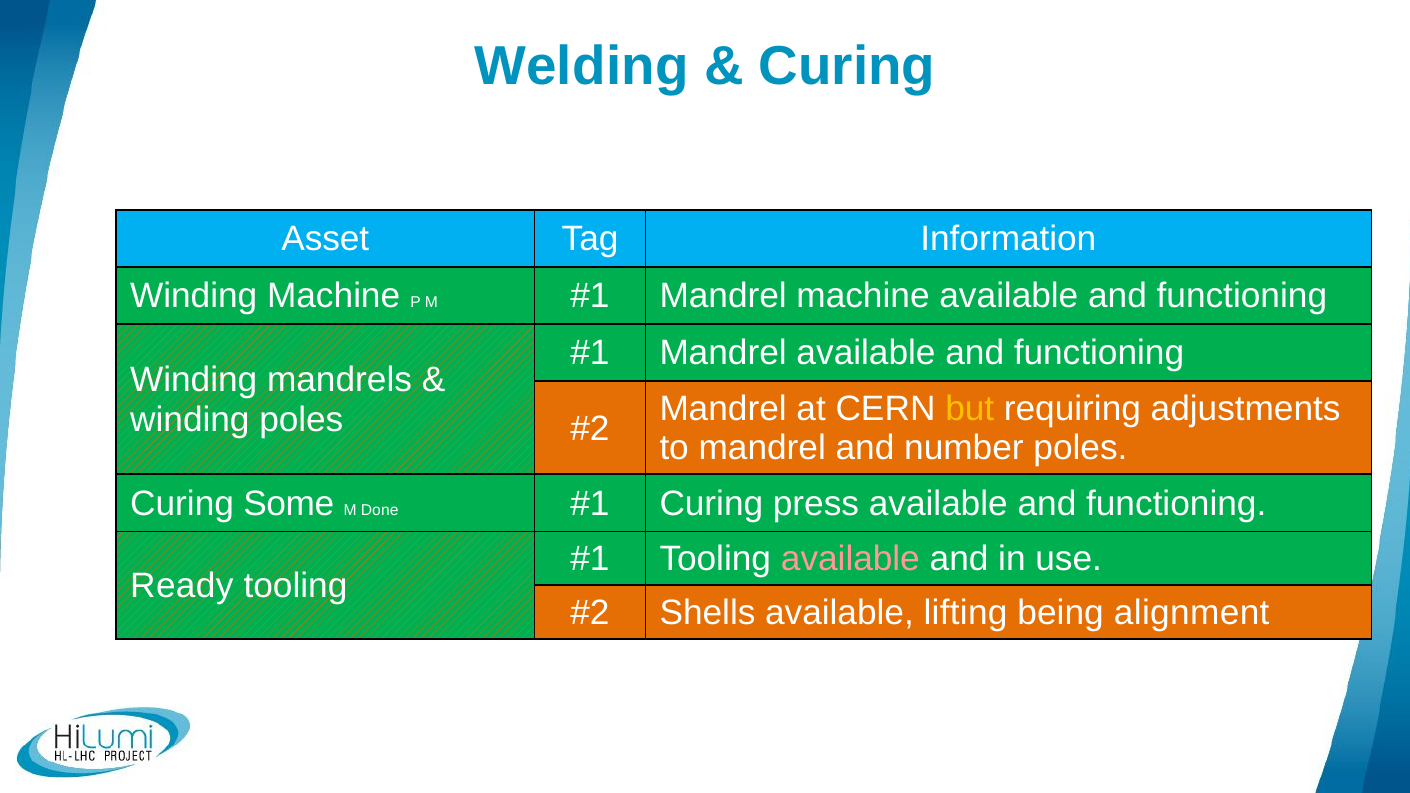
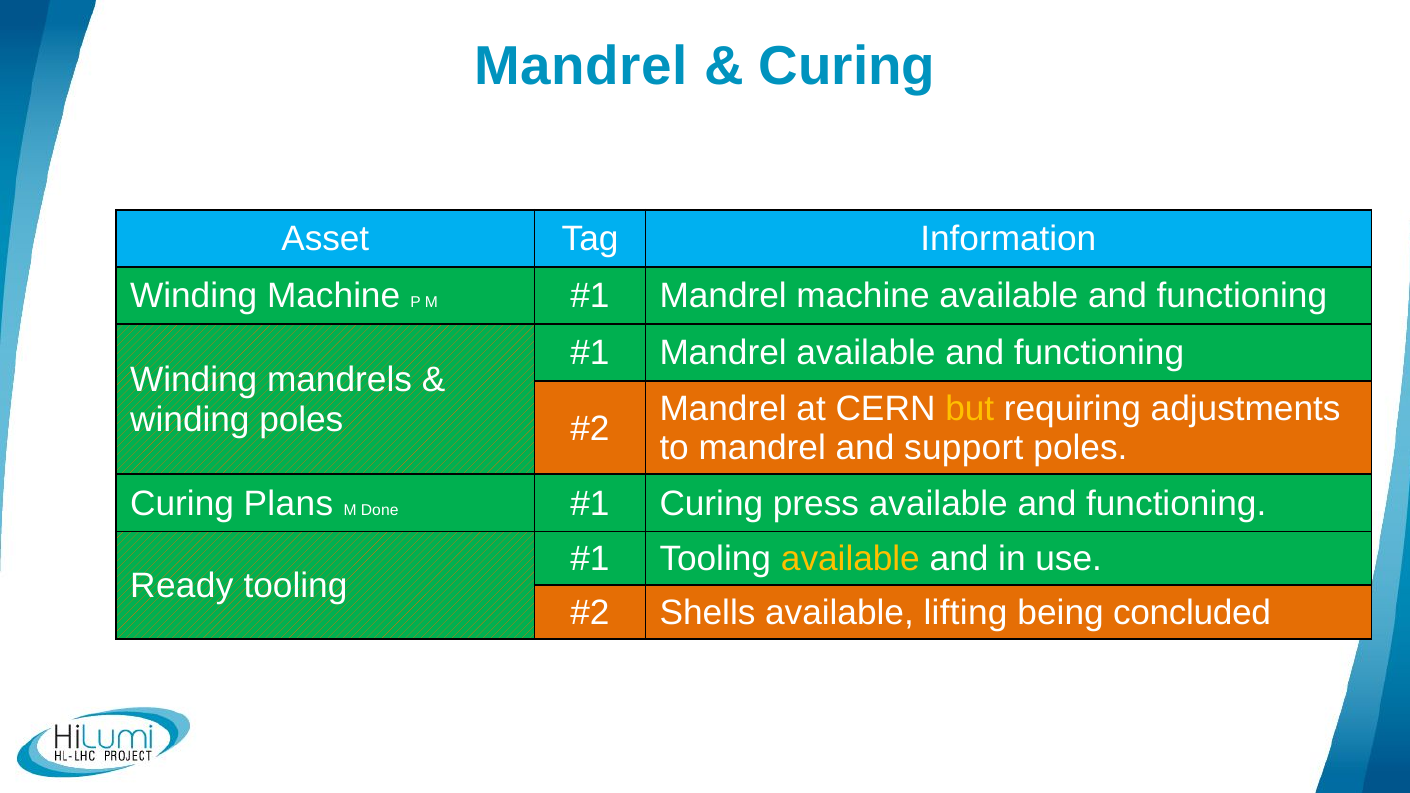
Welding at (581, 66): Welding -> Mandrel
number: number -> support
Some: Some -> Plans
available at (850, 559) colour: pink -> yellow
alignment: alignment -> concluded
